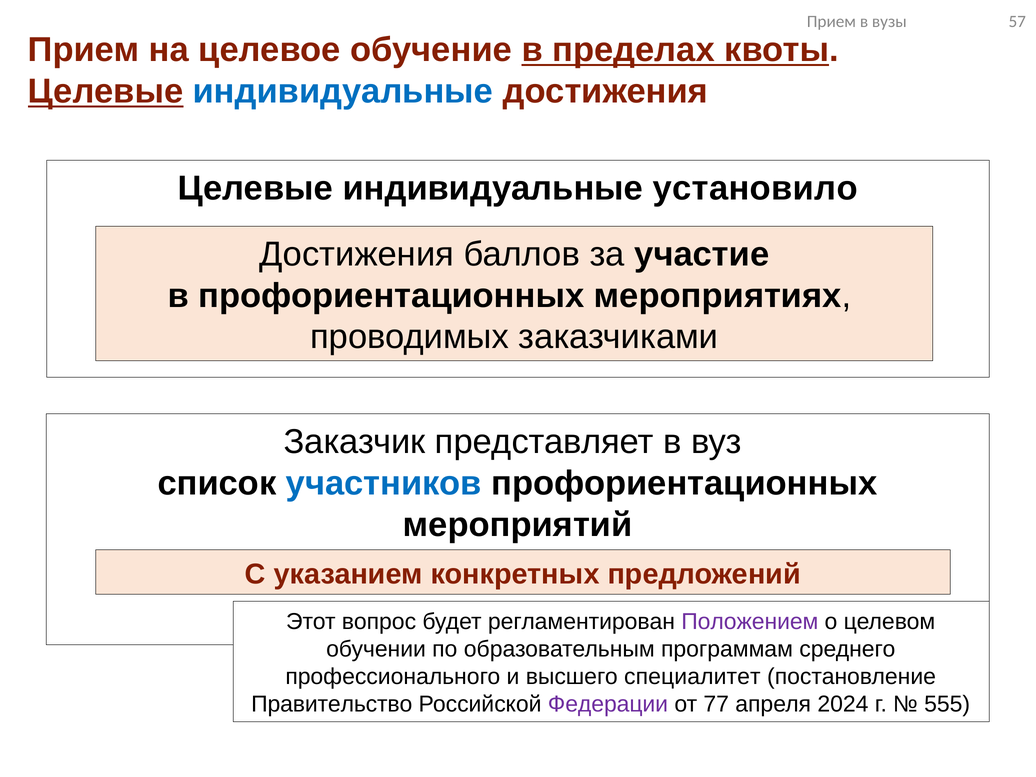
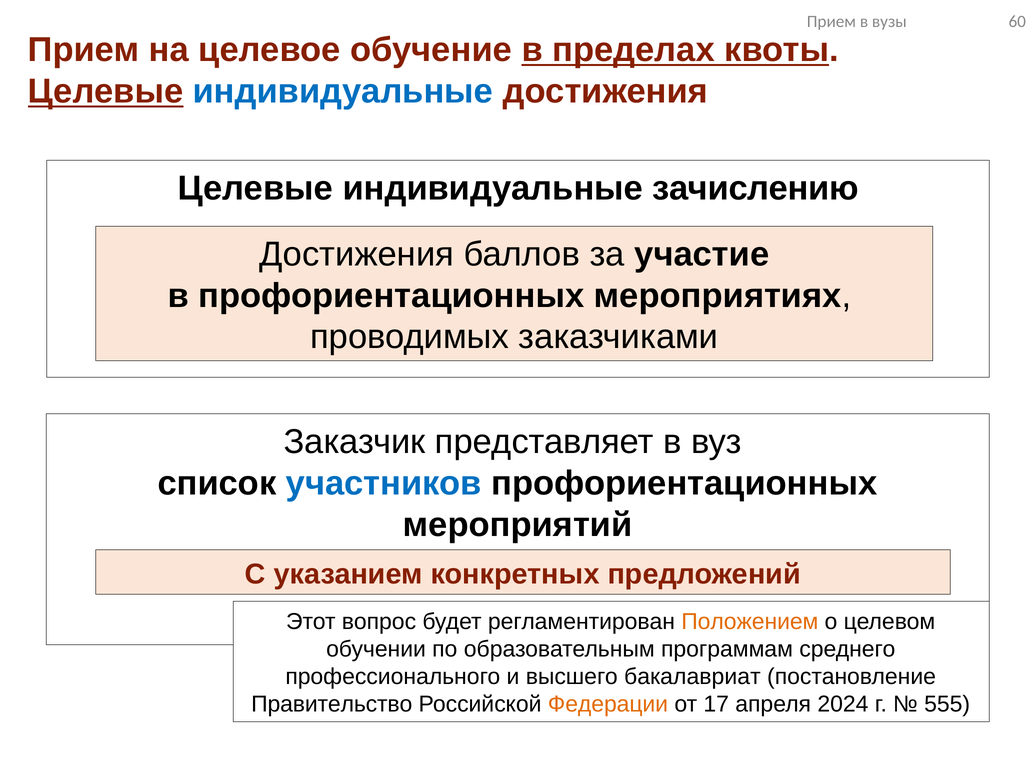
57: 57 -> 60
установило: установило -> зачислению
Положением colour: purple -> orange
специалитет: специалитет -> бакалавриат
Федерации colour: purple -> orange
77: 77 -> 17
